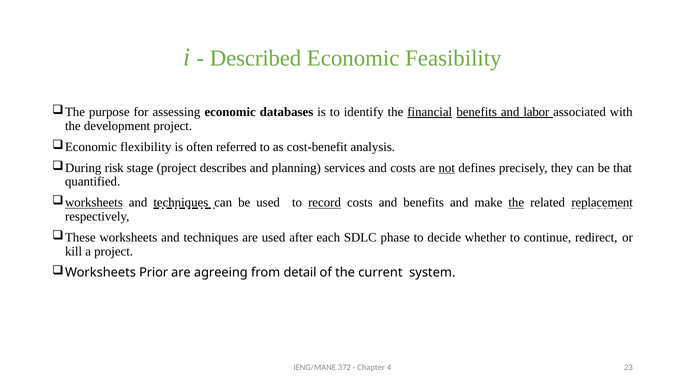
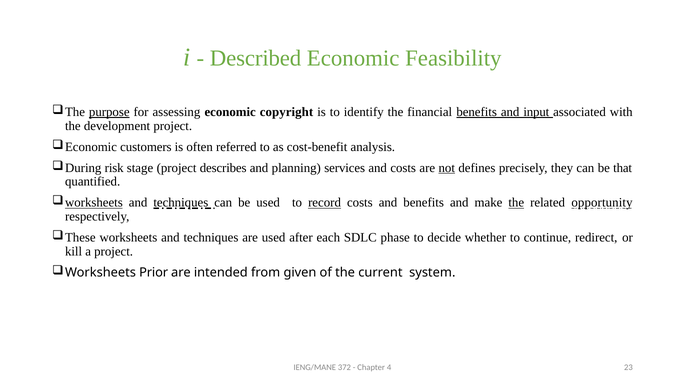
purpose underline: none -> present
databases: databases -> copyright
financial underline: present -> none
labor: labor -> input
flexibility: flexibility -> customers
replacement: replacement -> opportunity
agreeing: agreeing -> intended
detail: detail -> given
